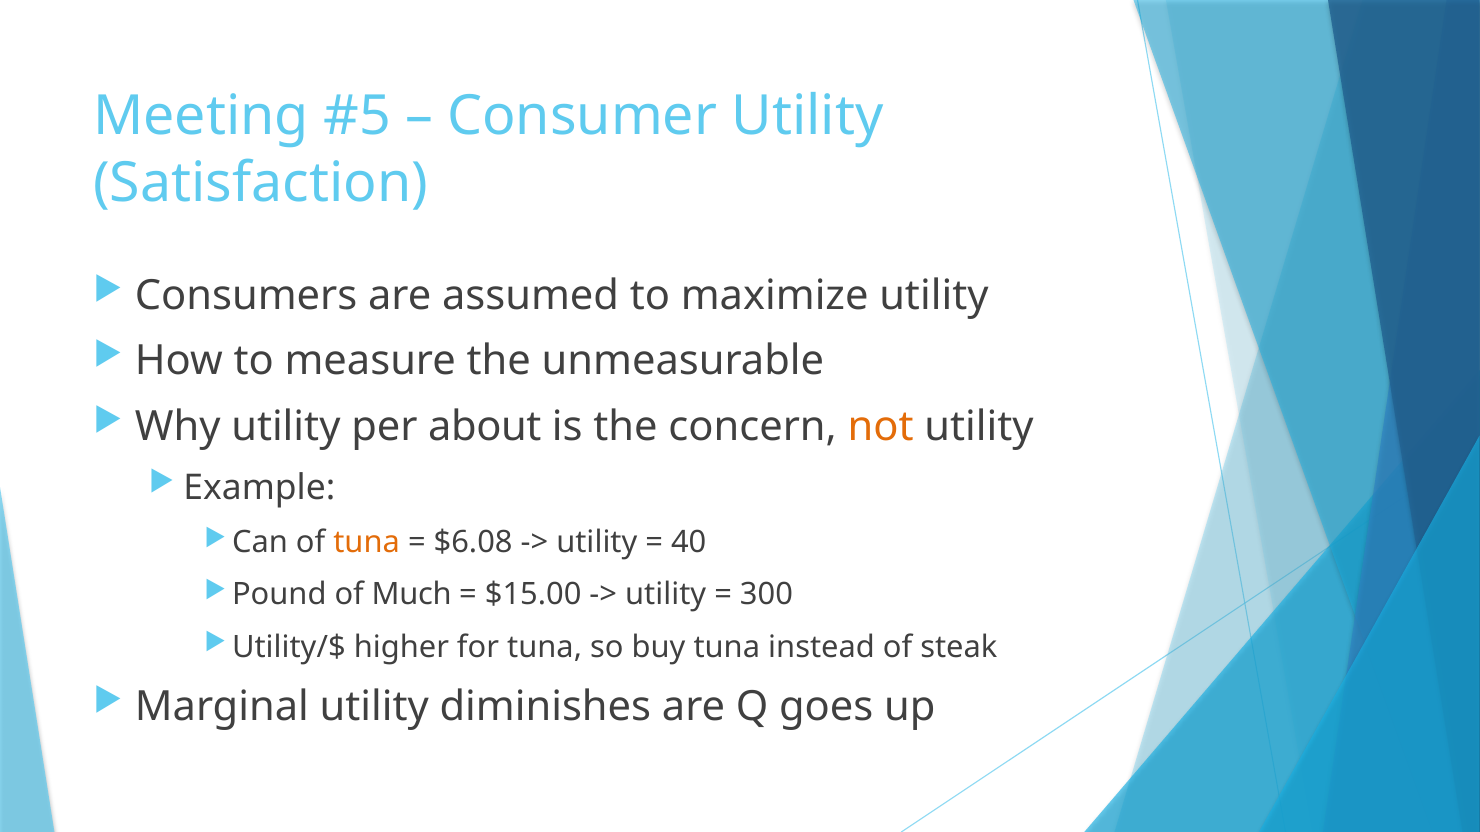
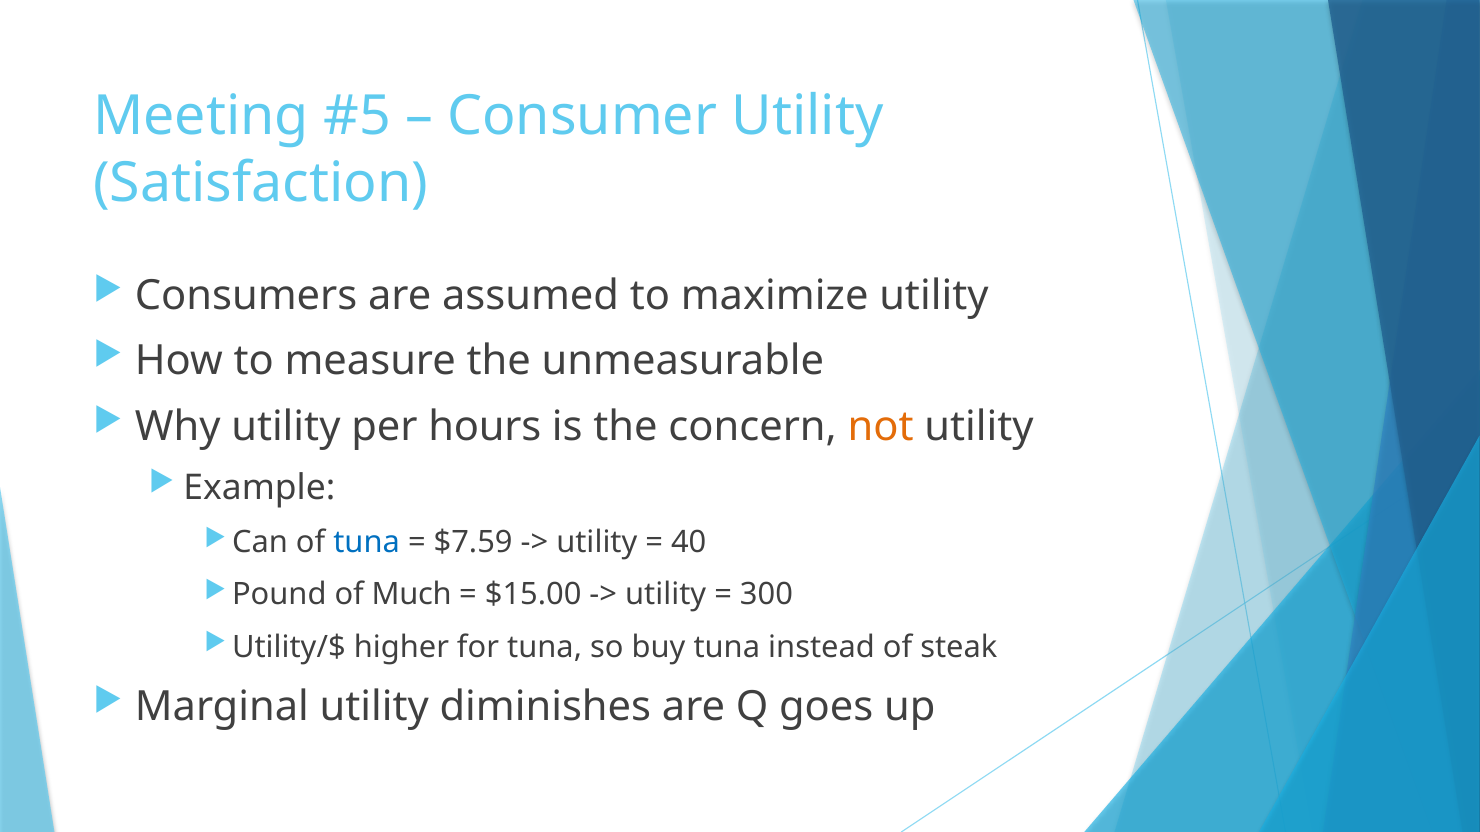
about: about -> hours
tuna at (367, 543) colour: orange -> blue
$6.08: $6.08 -> $7.59
